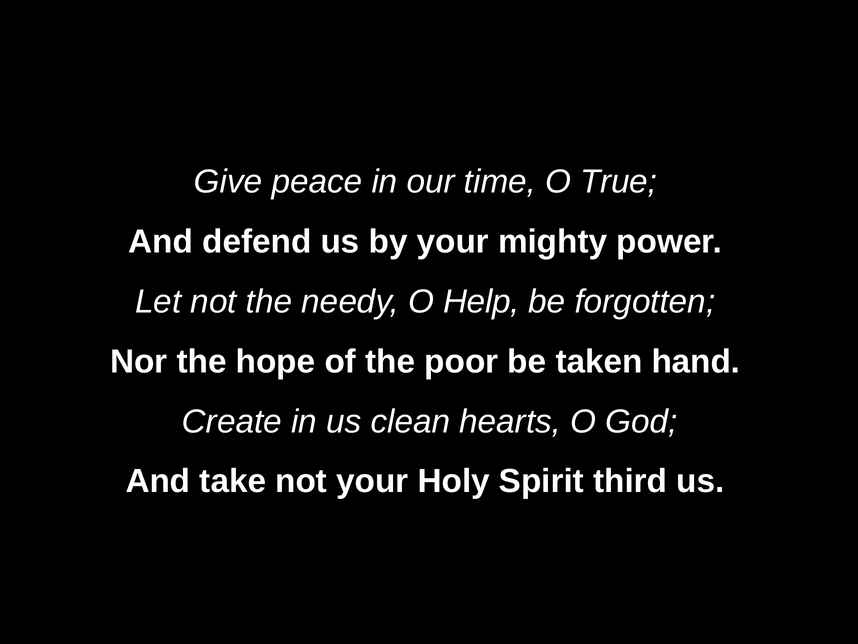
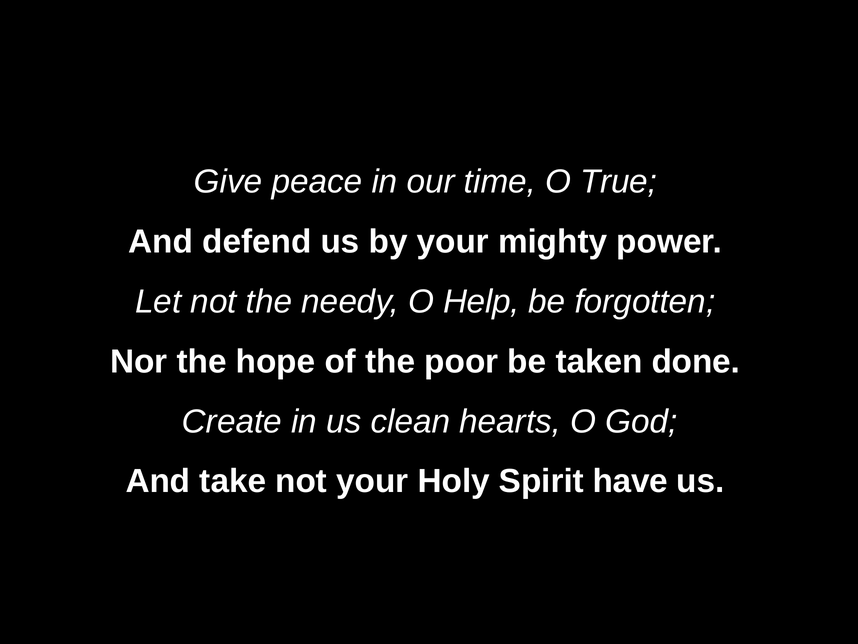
hand: hand -> done
third: third -> have
